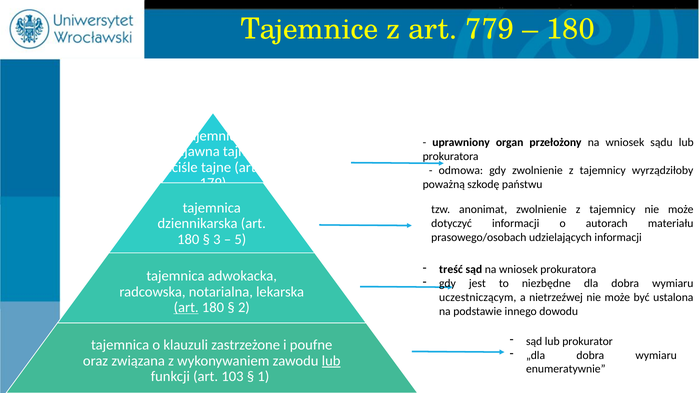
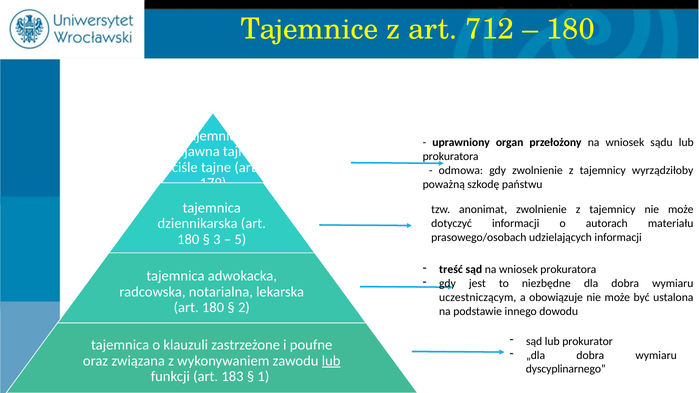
779: 779 -> 712
nietrzeźwej: nietrzeźwej -> obowiązuje
art at (186, 308) underline: present -> none
enumeratywnie: enumeratywnie -> dyscyplinarnego
103: 103 -> 183
